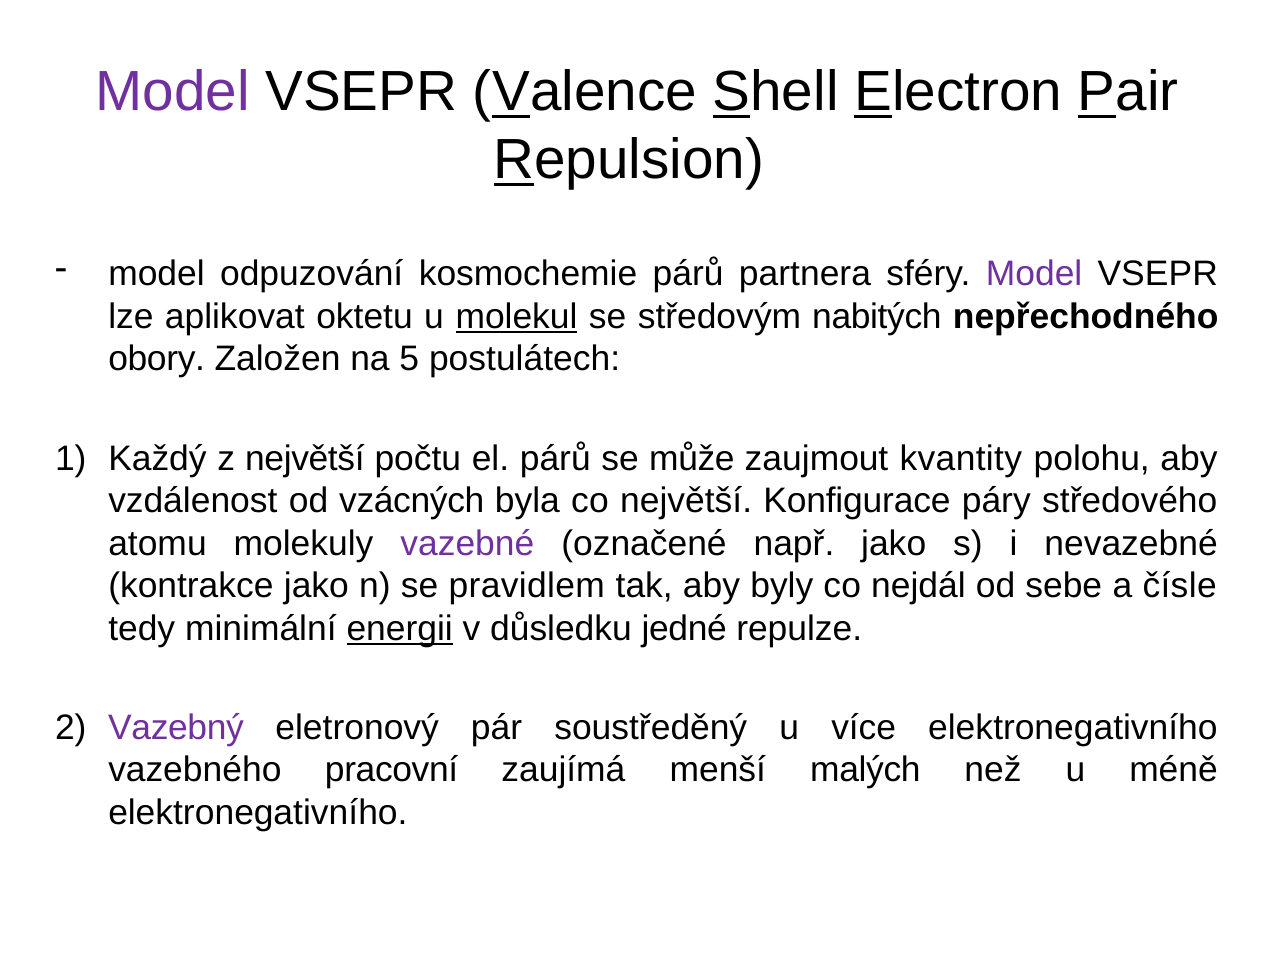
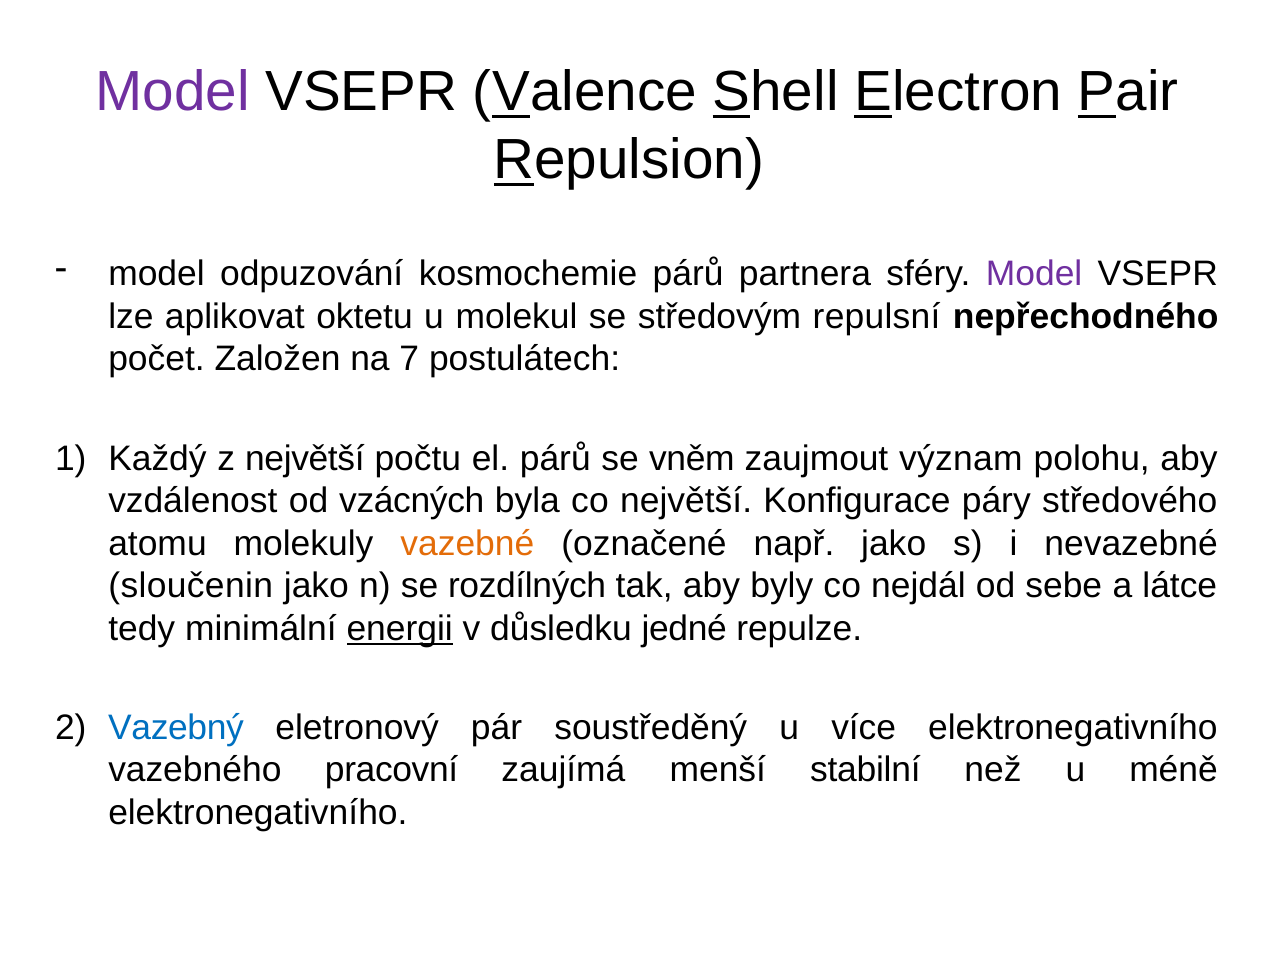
molekul underline: present -> none
nabitých: nabitých -> repulsní
obory: obory -> počet
5: 5 -> 7
může: může -> vněm
kvantity: kvantity -> význam
vazebné colour: purple -> orange
kontrakce: kontrakce -> sloučenin
pravidlem: pravidlem -> rozdílných
čísle: čísle -> látce
Vazebný colour: purple -> blue
malých: malých -> stabilní
